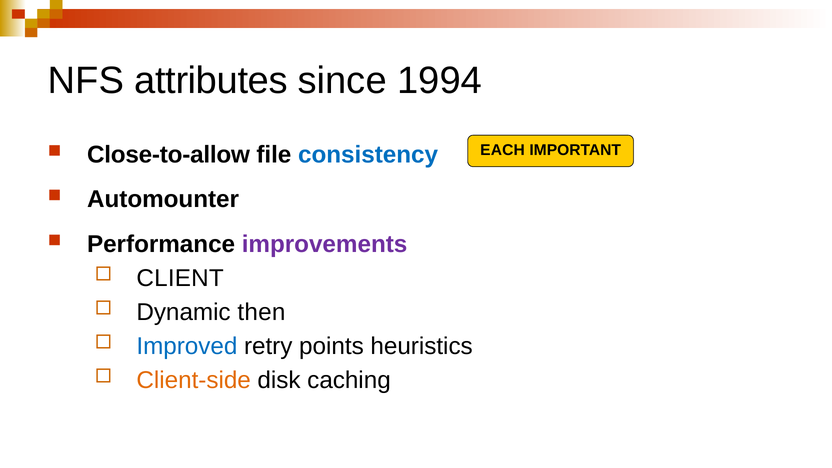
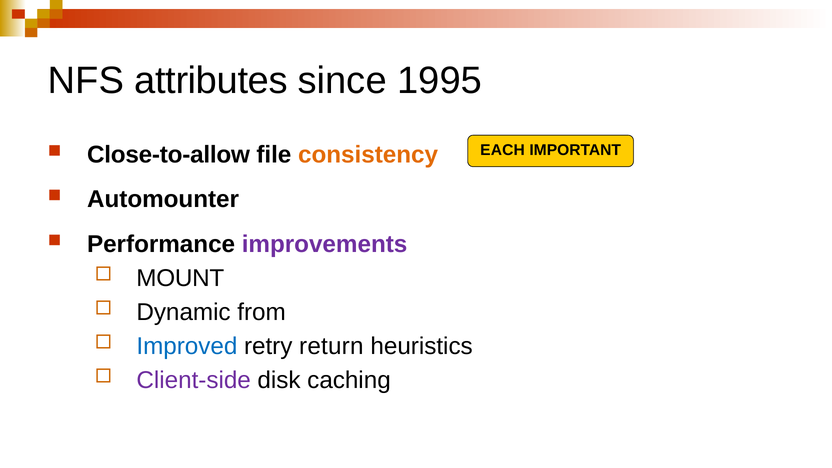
1994: 1994 -> 1995
consistency colour: blue -> orange
CLIENT: CLIENT -> MOUNT
then: then -> from
points: points -> return
Client-side colour: orange -> purple
